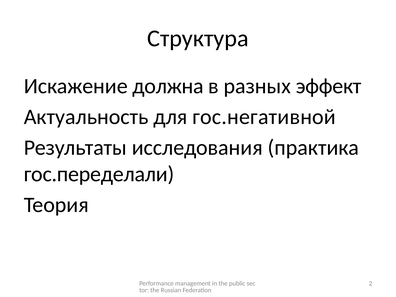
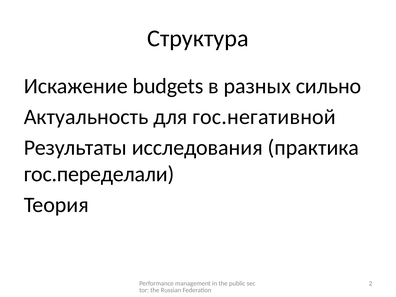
должна: должна -> budgets
эффект: эффект -> сильно
